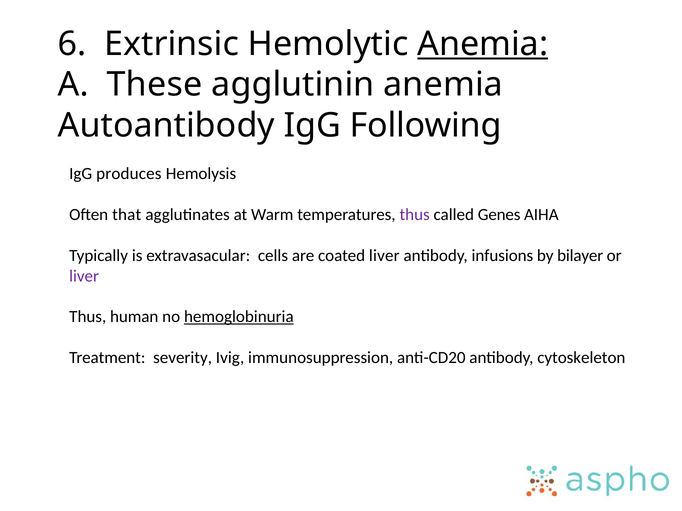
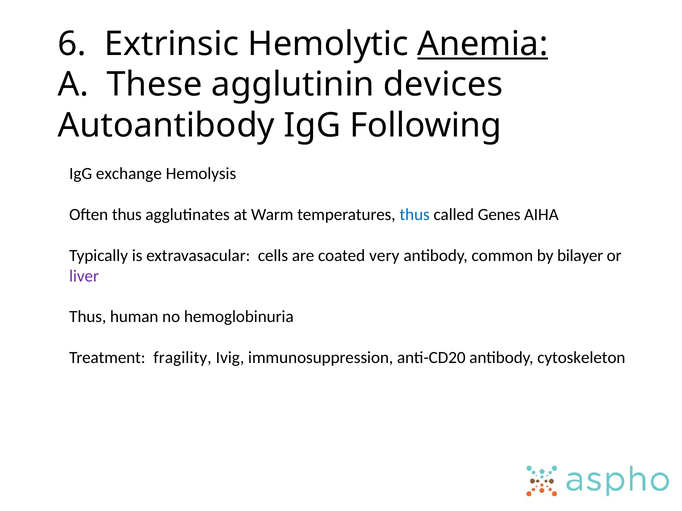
agglutinin anemia: anemia -> devices
produces: produces -> exchange
Often that: that -> thus
thus at (415, 215) colour: purple -> blue
coated liver: liver -> very
infusions: infusions -> common
hemoglobinuria underline: present -> none
severity: severity -> fragility
